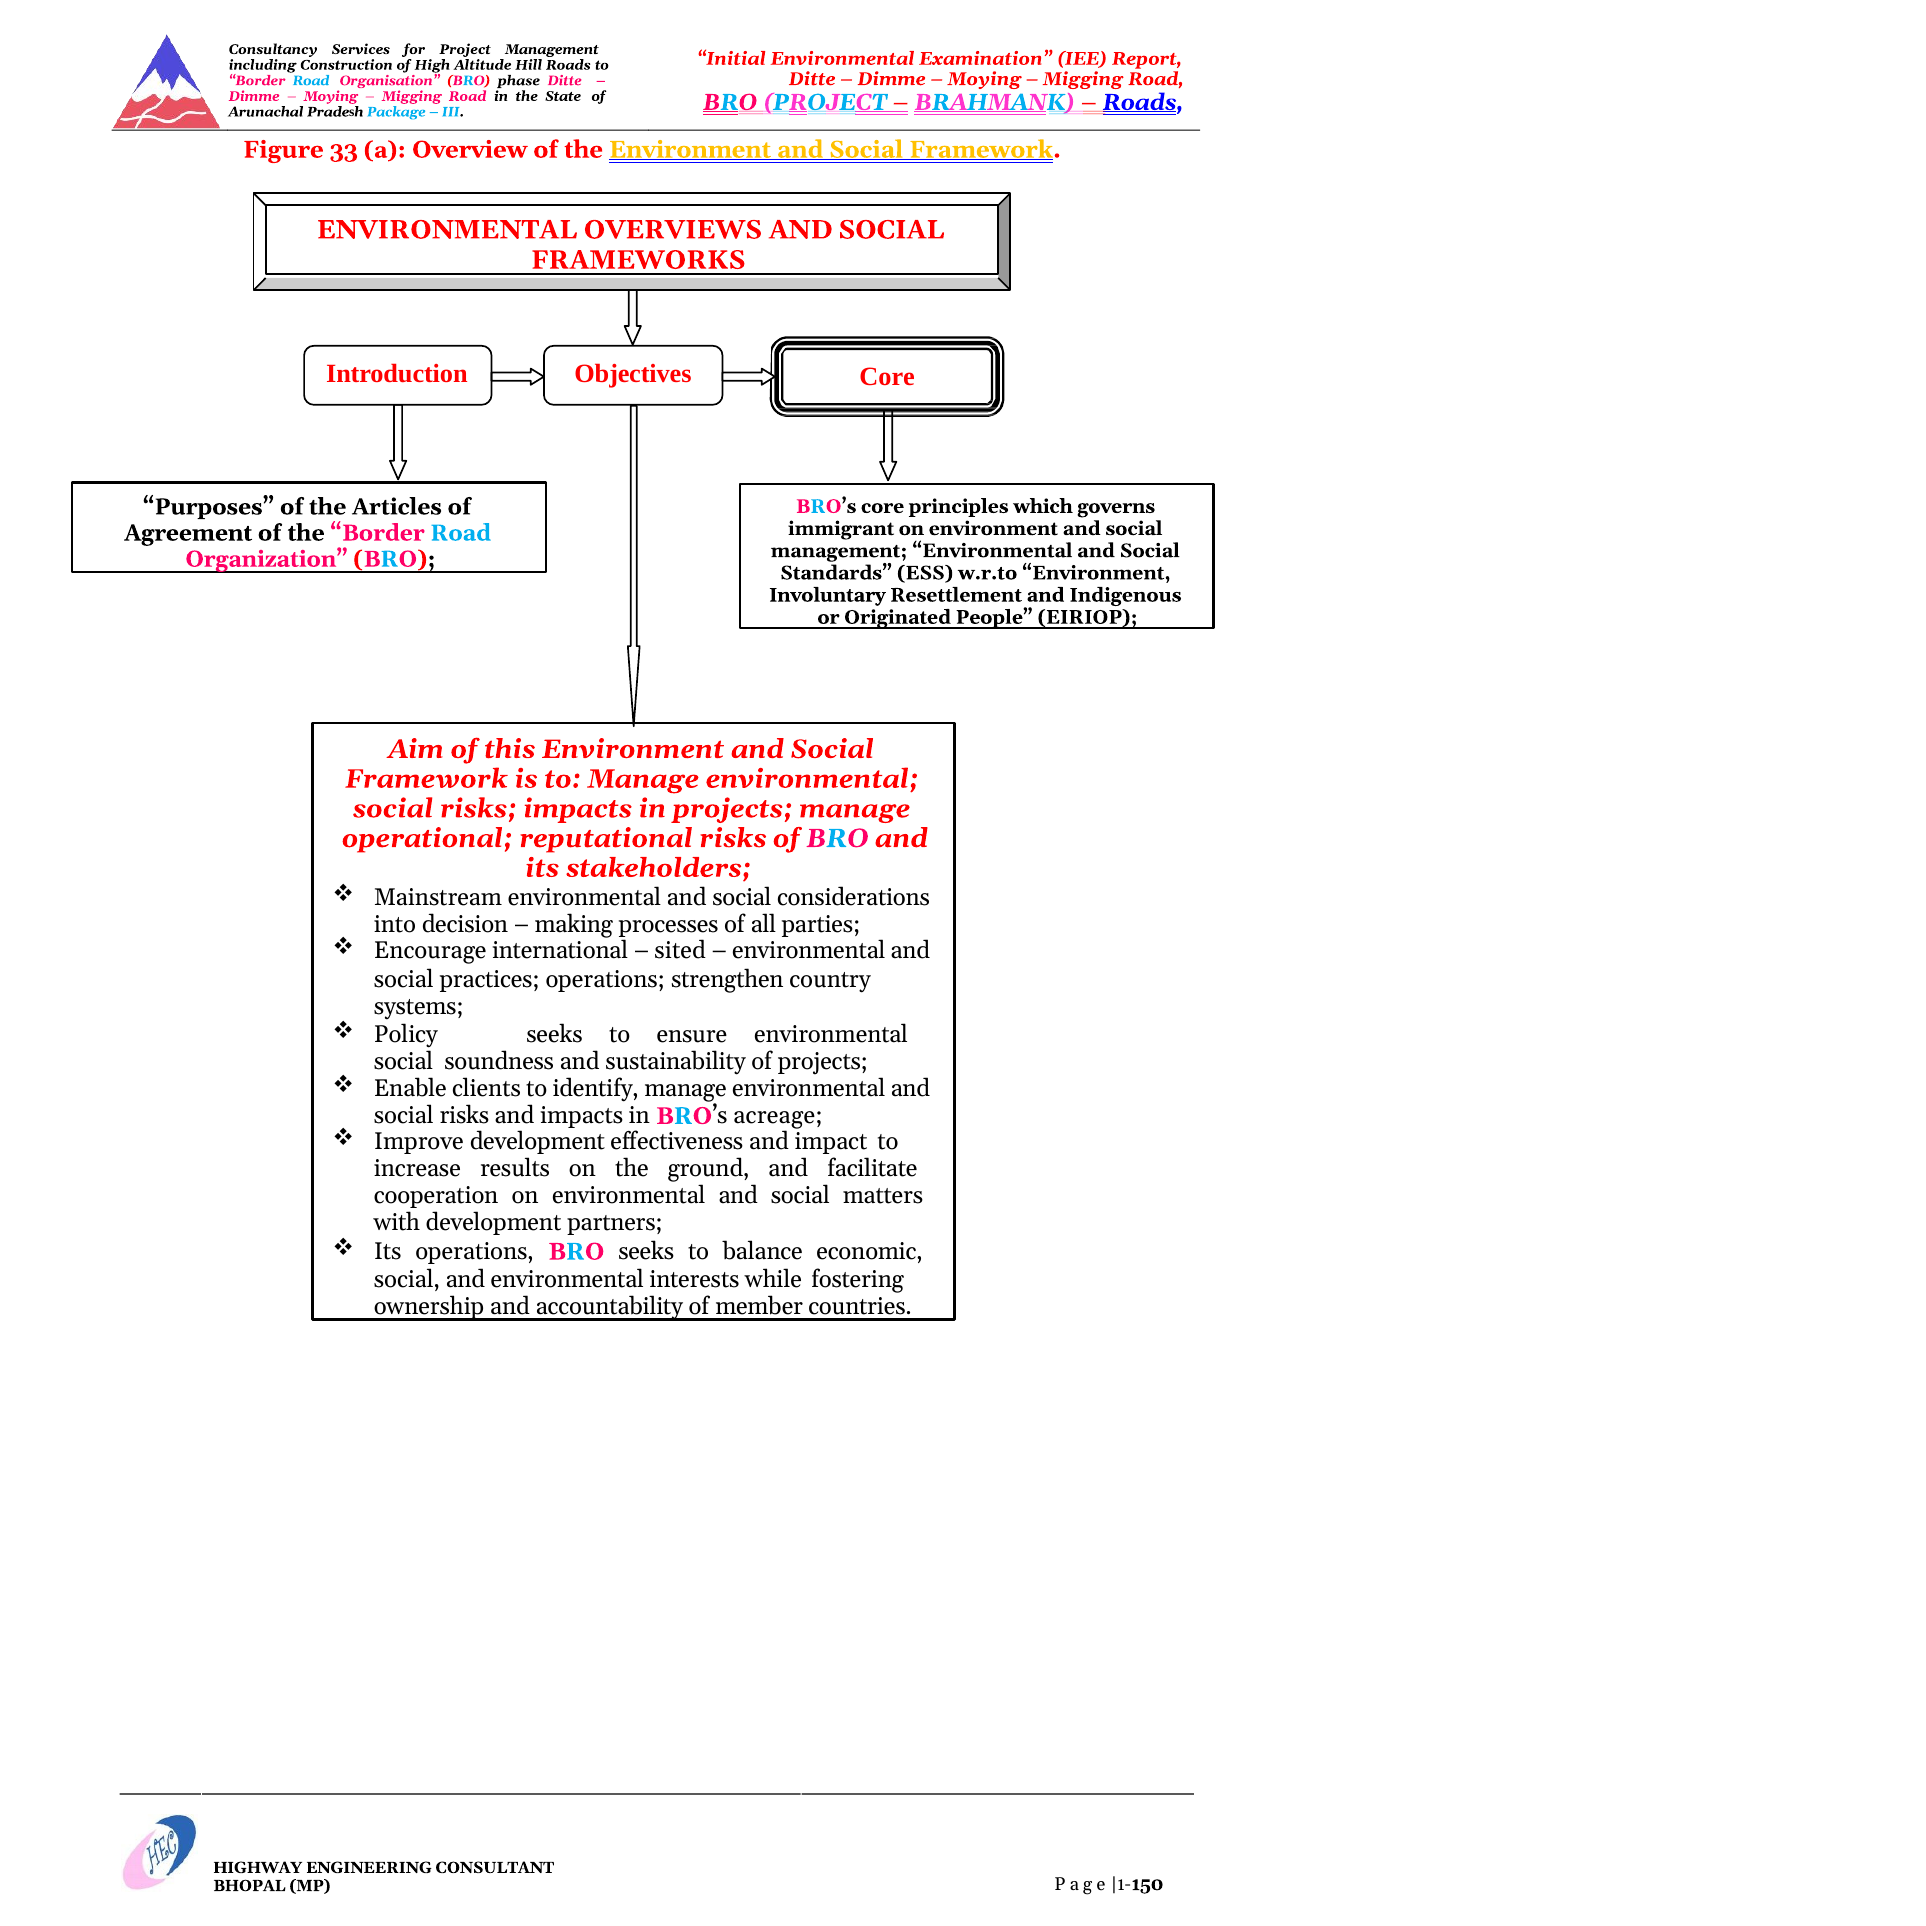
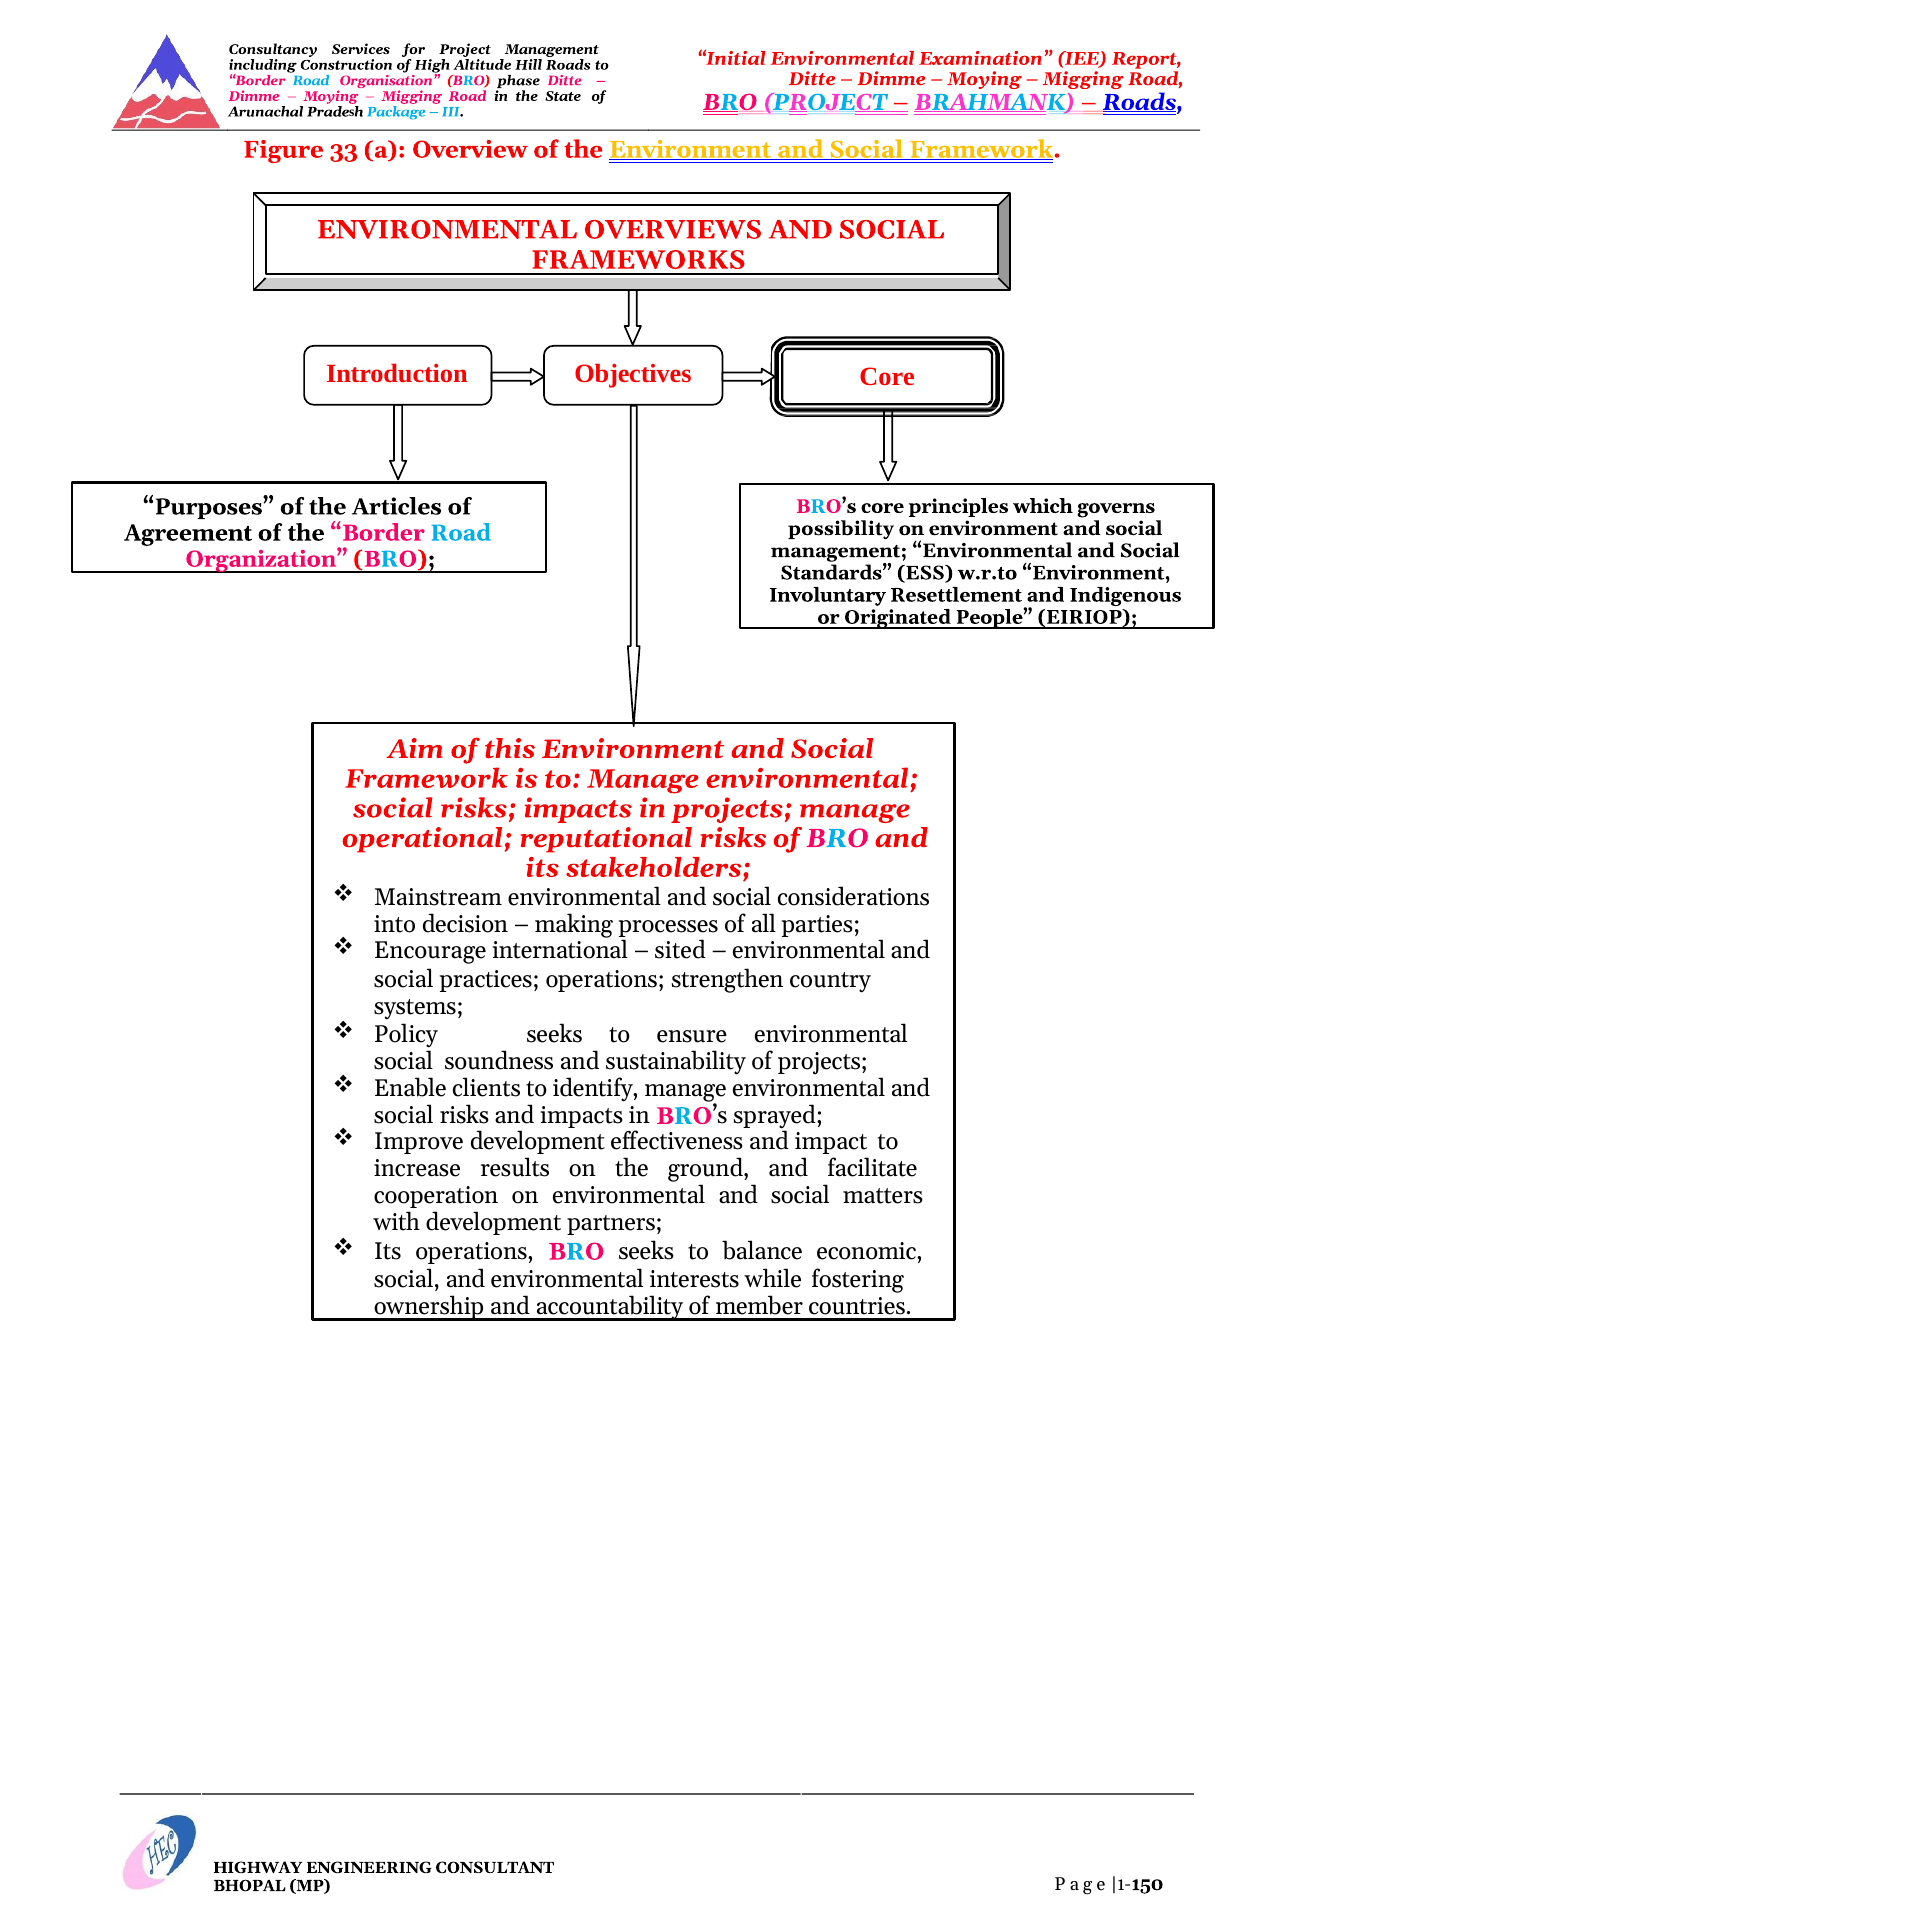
immigrant: immigrant -> possibility
acreage: acreage -> sprayed
